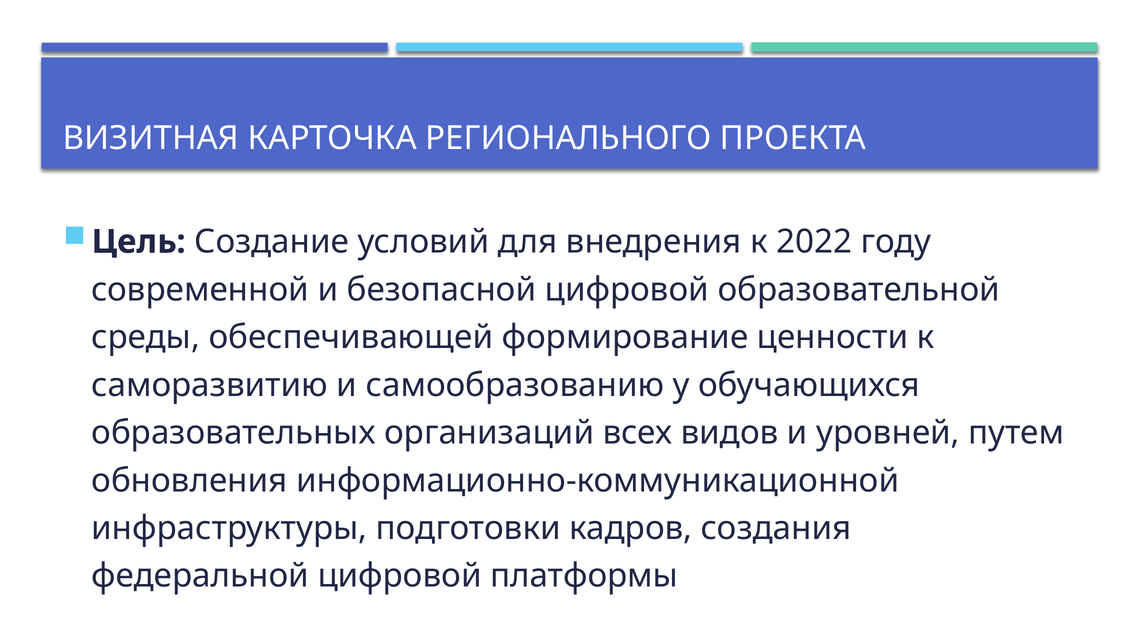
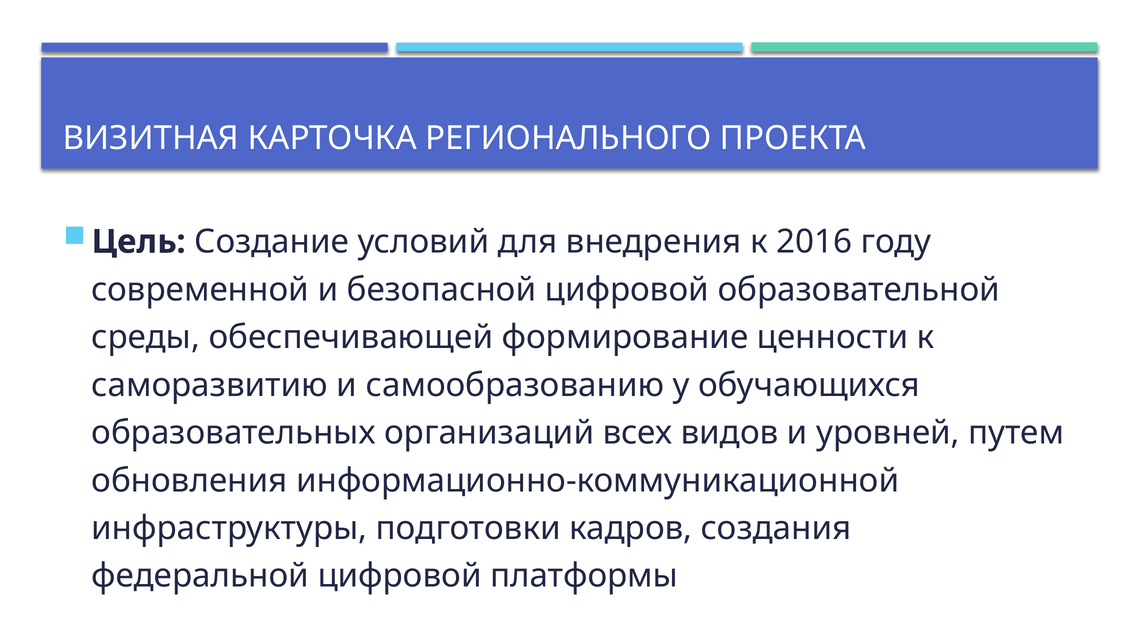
2022: 2022 -> 2016
